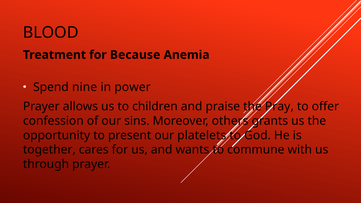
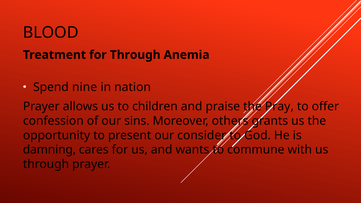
for Because: Because -> Through
power: power -> nation
platelets: platelets -> consider
together: together -> damning
